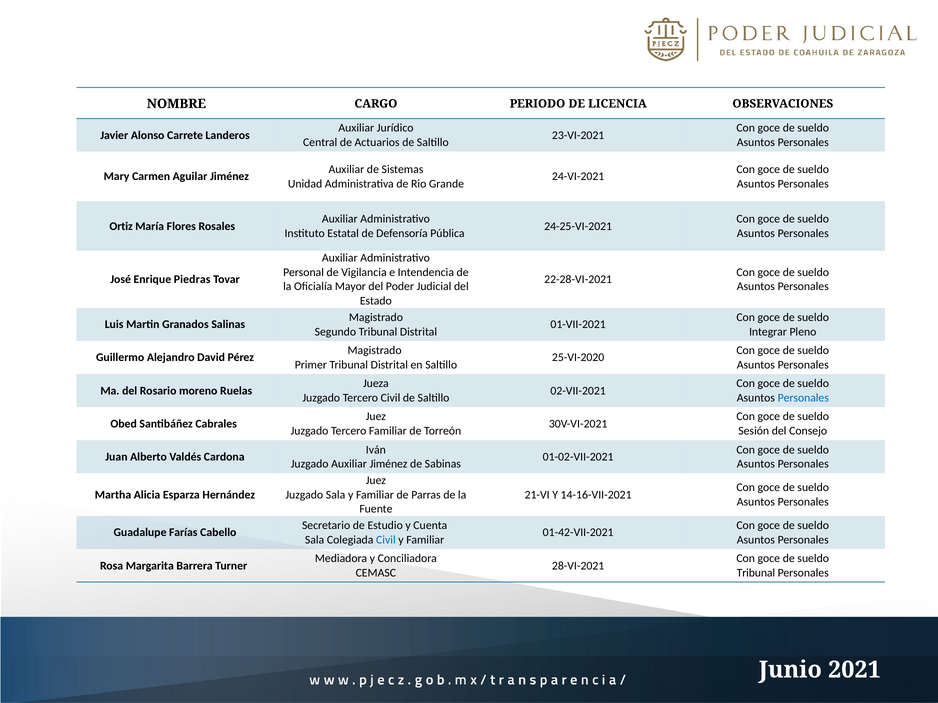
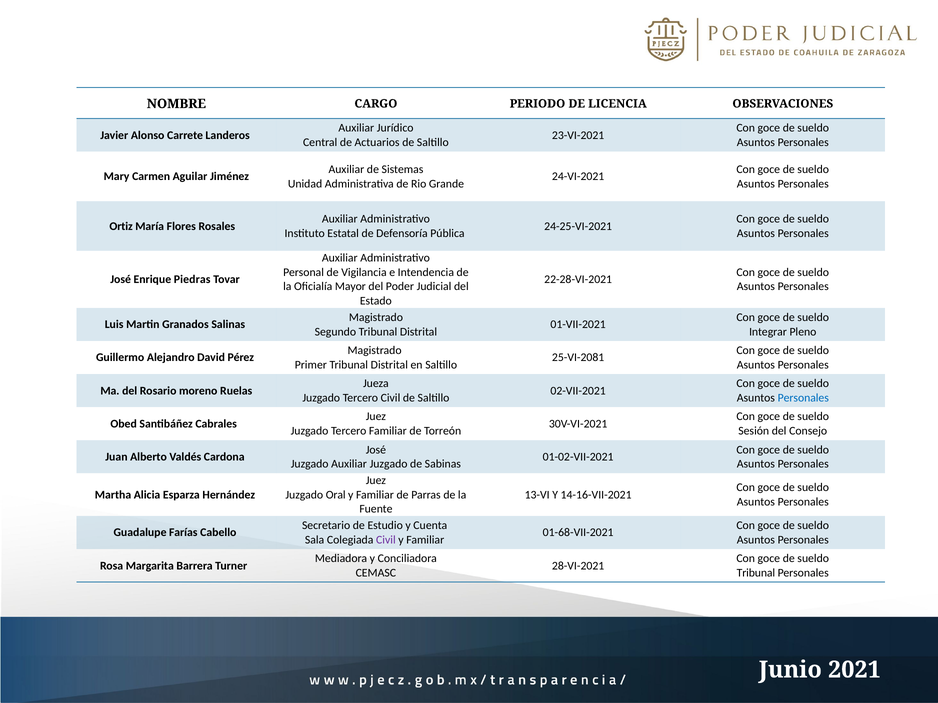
25-VI-2020: 25-VI-2020 -> 25-VI-2081
Iván at (376, 450): Iván -> José
Auxiliar Jiménez: Jiménez -> Juzgado
Juzgado Sala: Sala -> Oral
21-VI: 21-VI -> 13-VI
01-42-VII-2021: 01-42-VII-2021 -> 01-68-VII-2021
Civil at (386, 540) colour: blue -> purple
